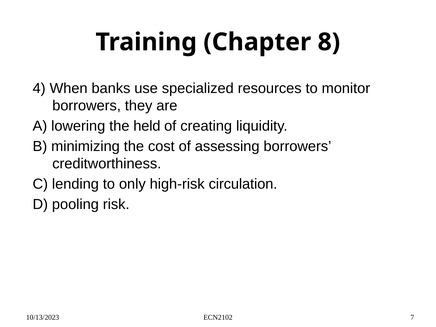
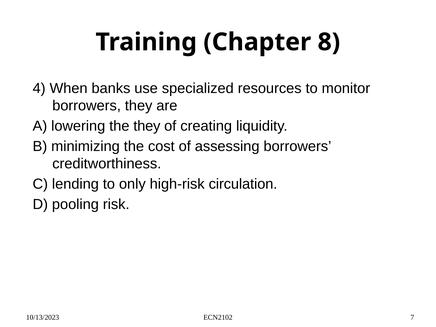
the held: held -> they
